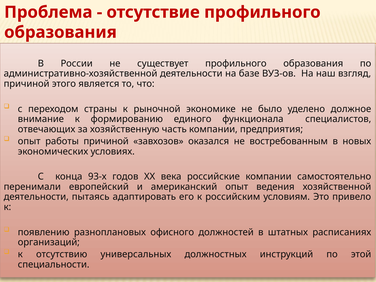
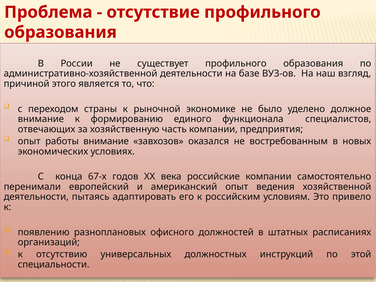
работы причиной: причиной -> внимание
93-х: 93-х -> 67-х
